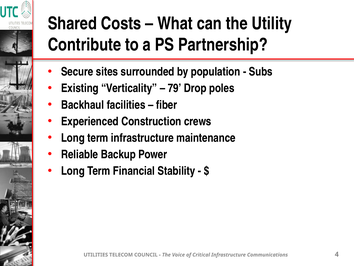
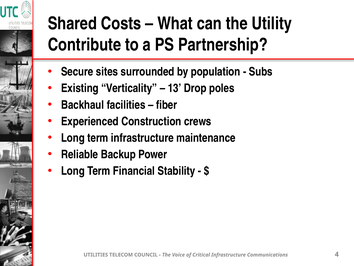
79: 79 -> 13
